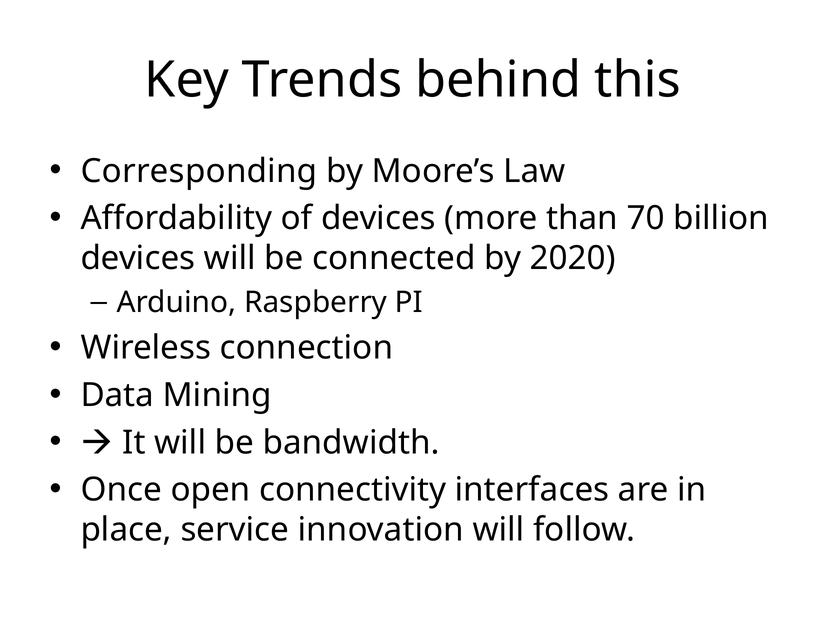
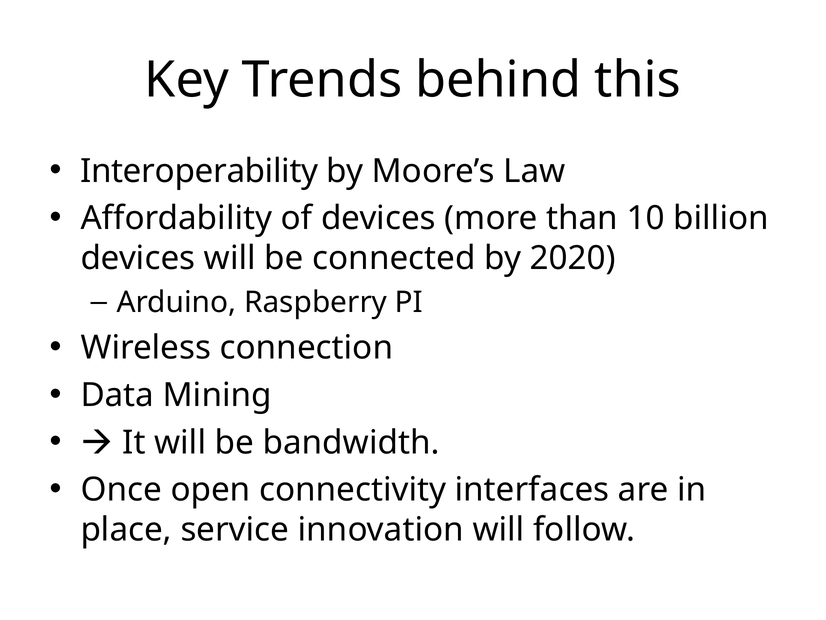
Corresponding: Corresponding -> Interoperability
70: 70 -> 10
